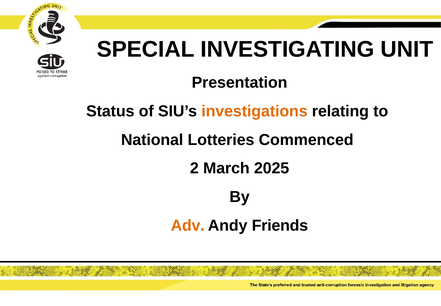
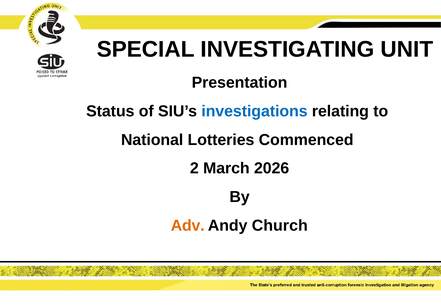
investigations colour: orange -> blue
2025: 2025 -> 2026
Friends: Friends -> Church
